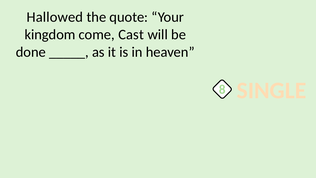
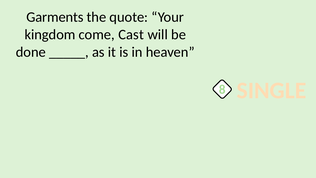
Hallowed: Hallowed -> Garments
